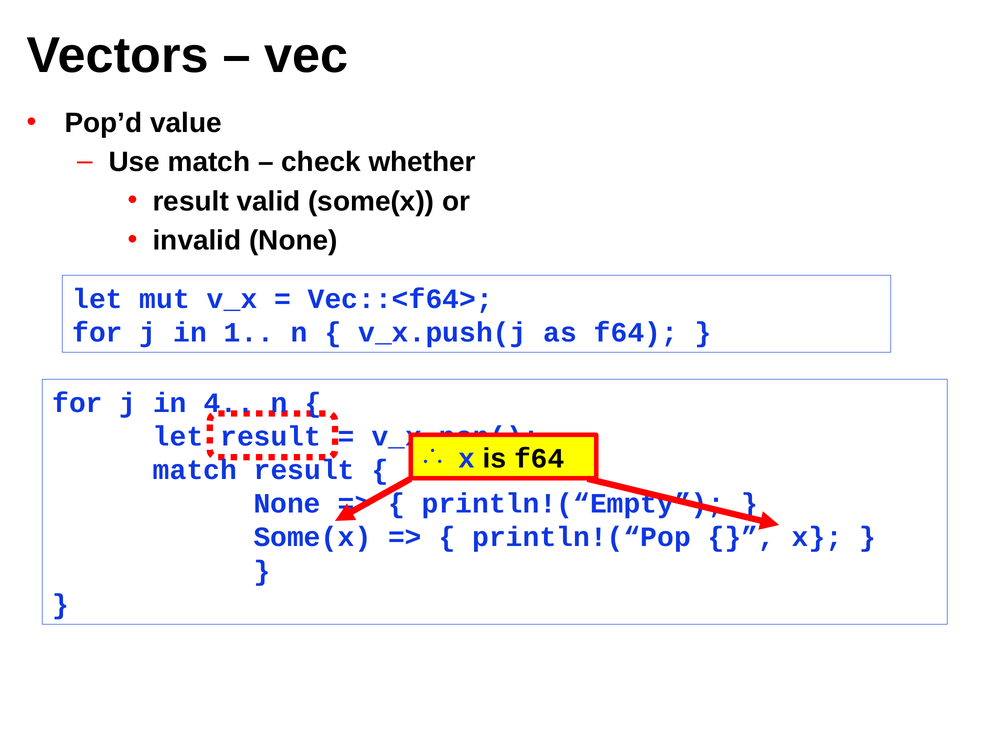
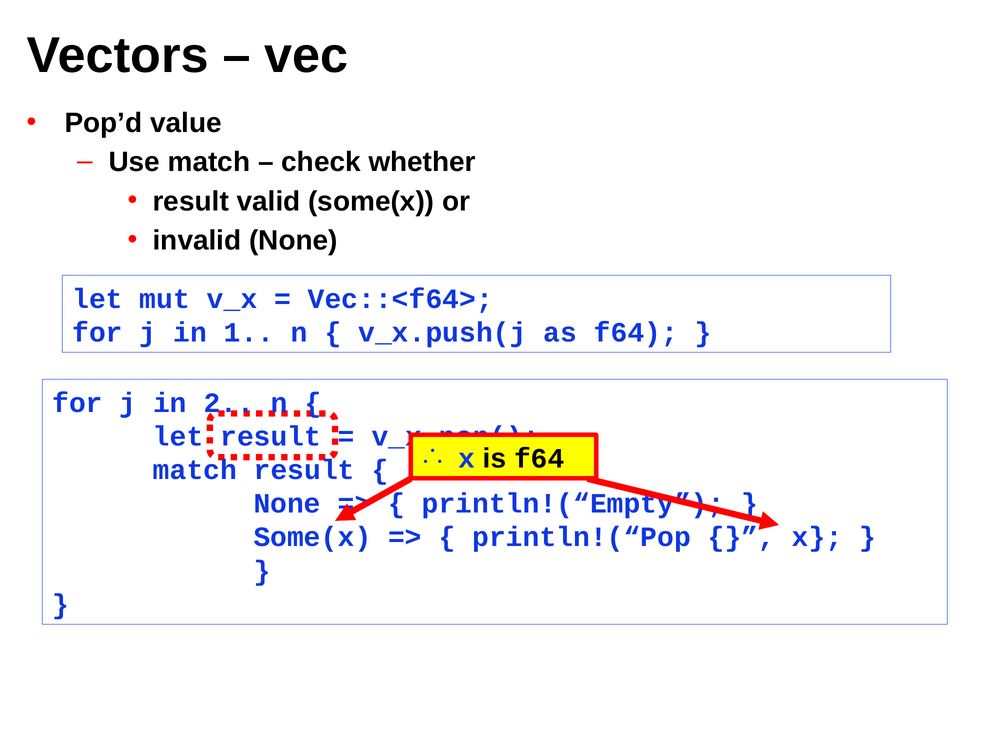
4: 4 -> 2
